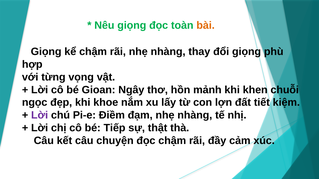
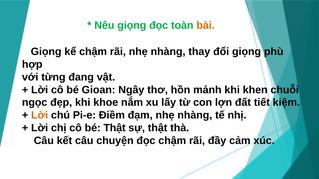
vọng: vọng -> đang
Lời at (40, 115) colour: purple -> orange
bé Tiếp: Tiếp -> Thật
